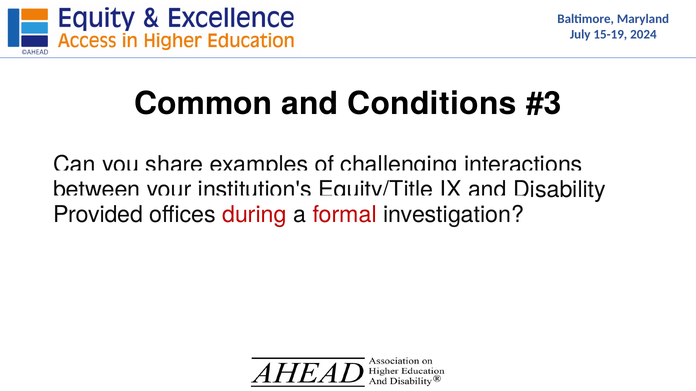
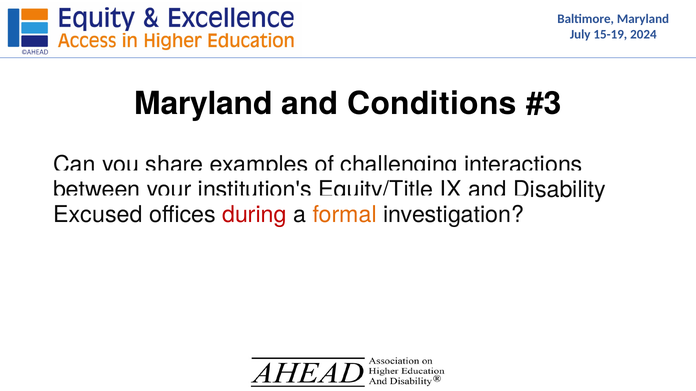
Common at (203, 104): Common -> Maryland
Provided: Provided -> Excused
formal colour: red -> orange
